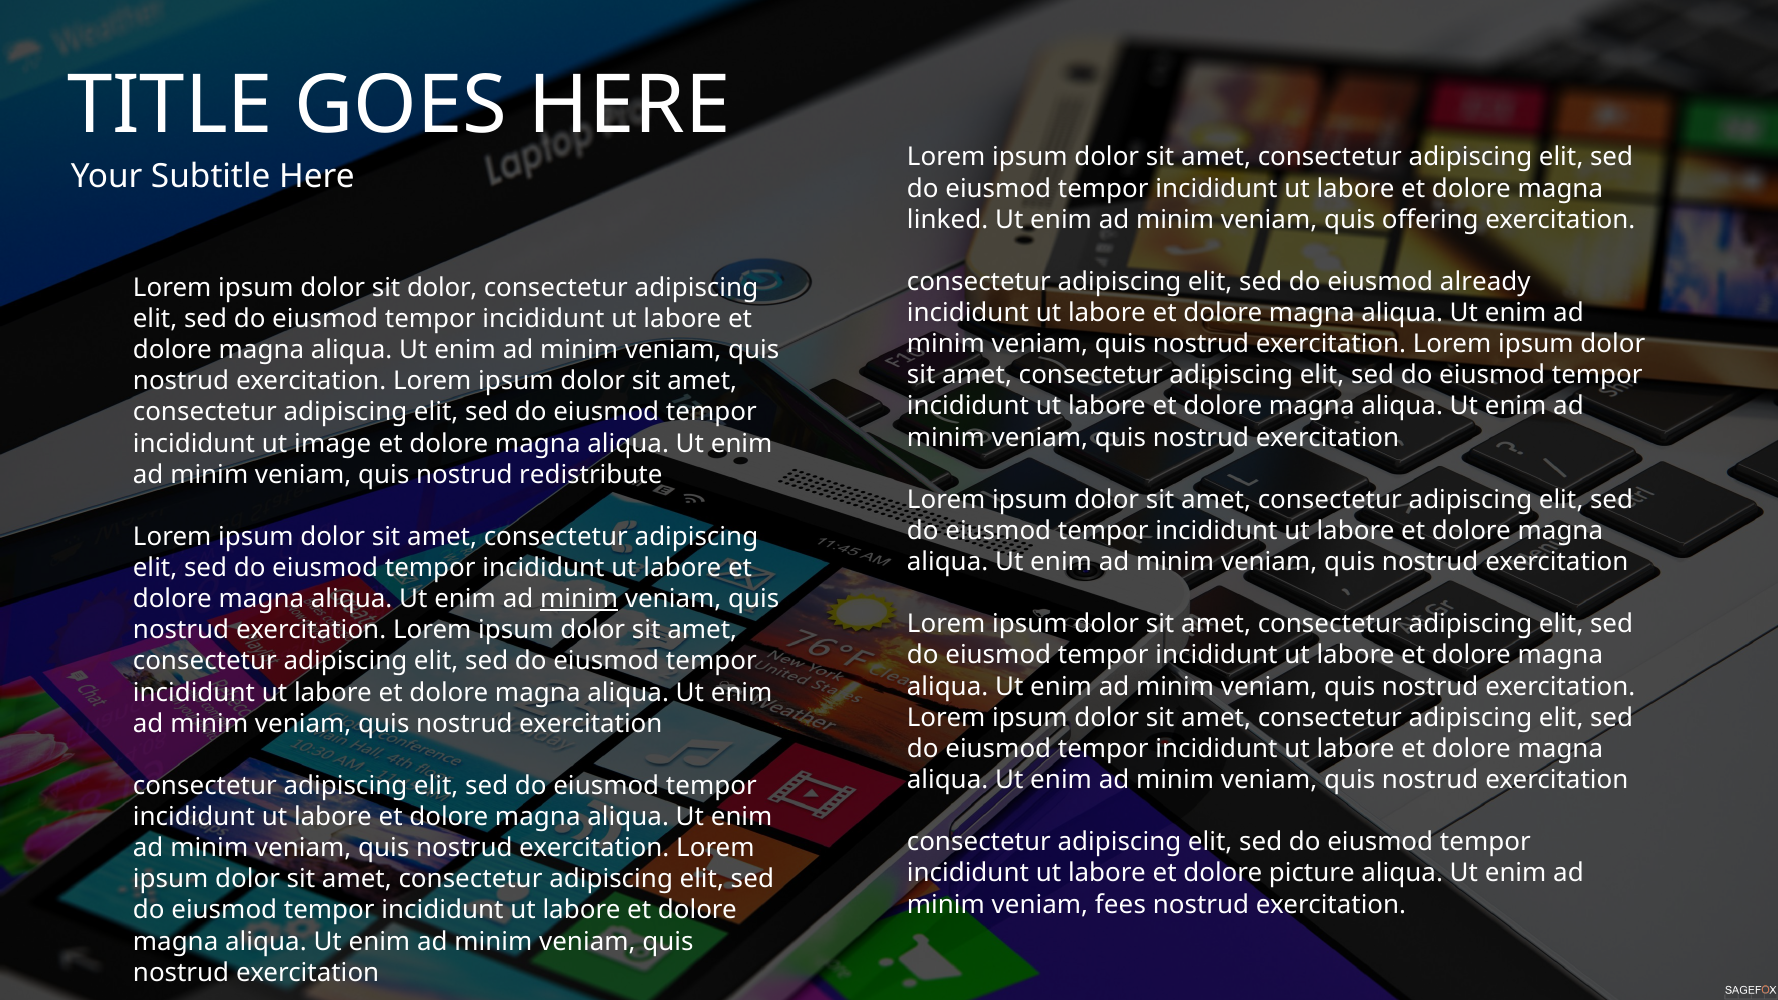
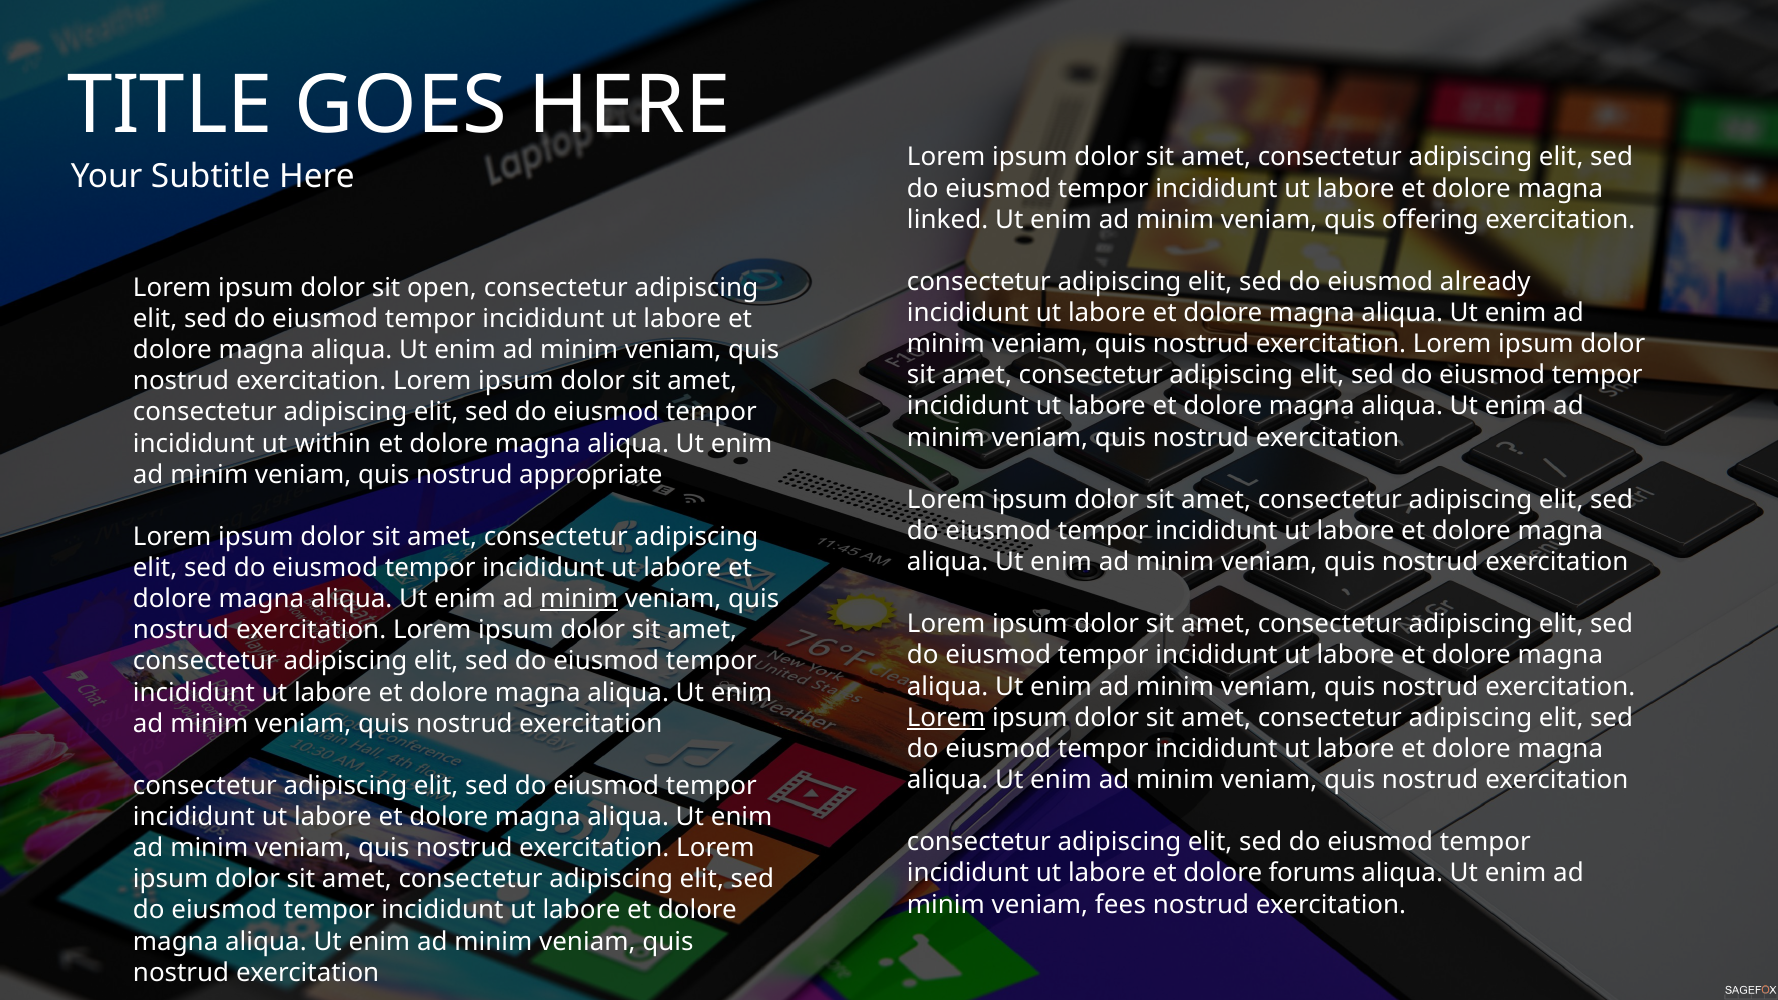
sit dolor: dolor -> open
image: image -> within
redistribute: redistribute -> appropriate
Lorem at (946, 718) underline: none -> present
picture: picture -> forums
